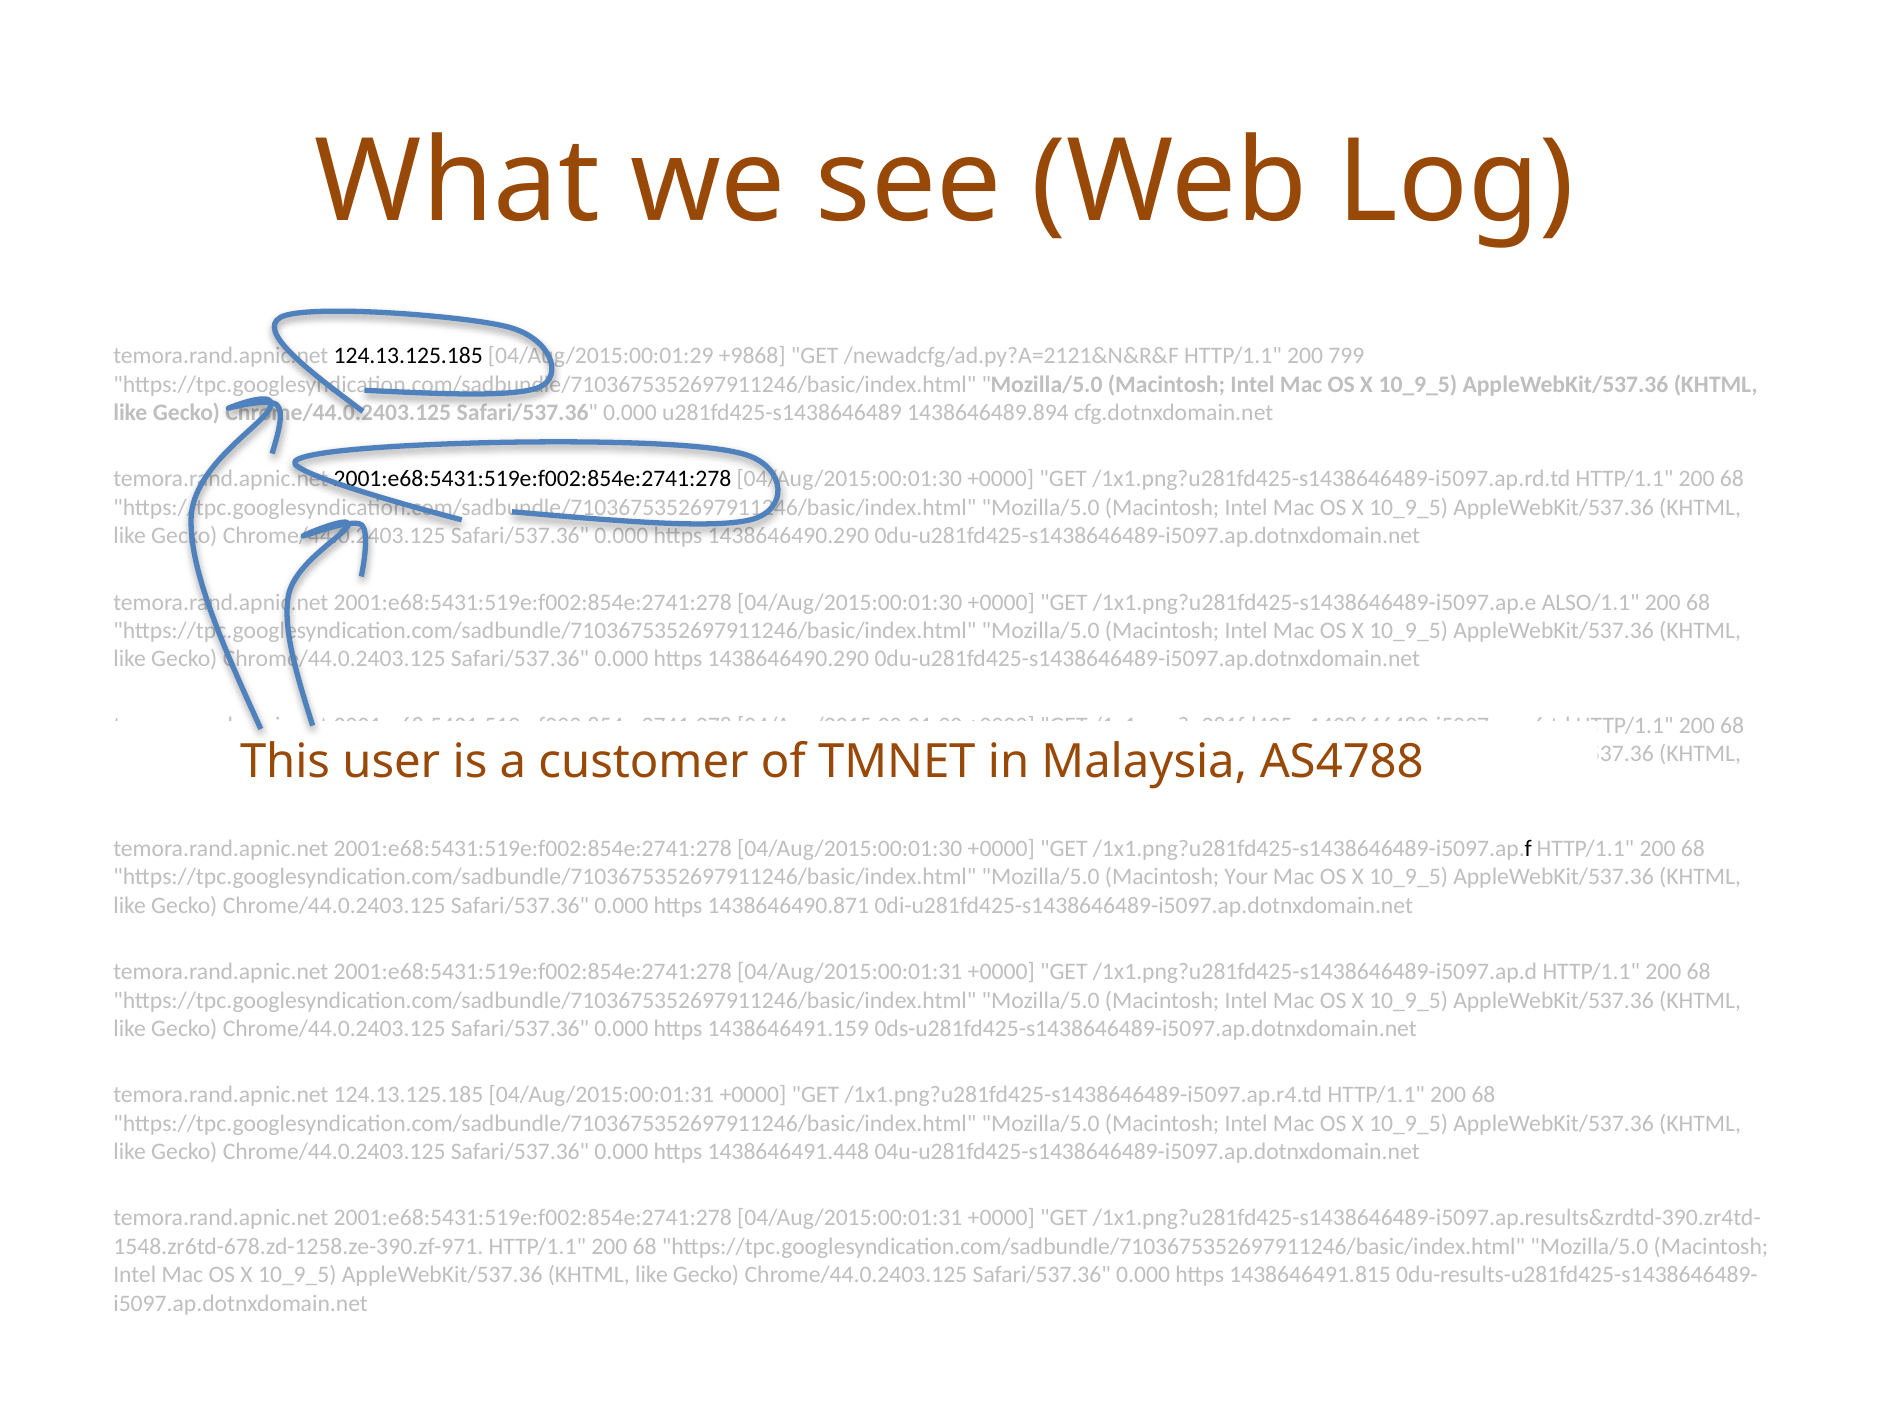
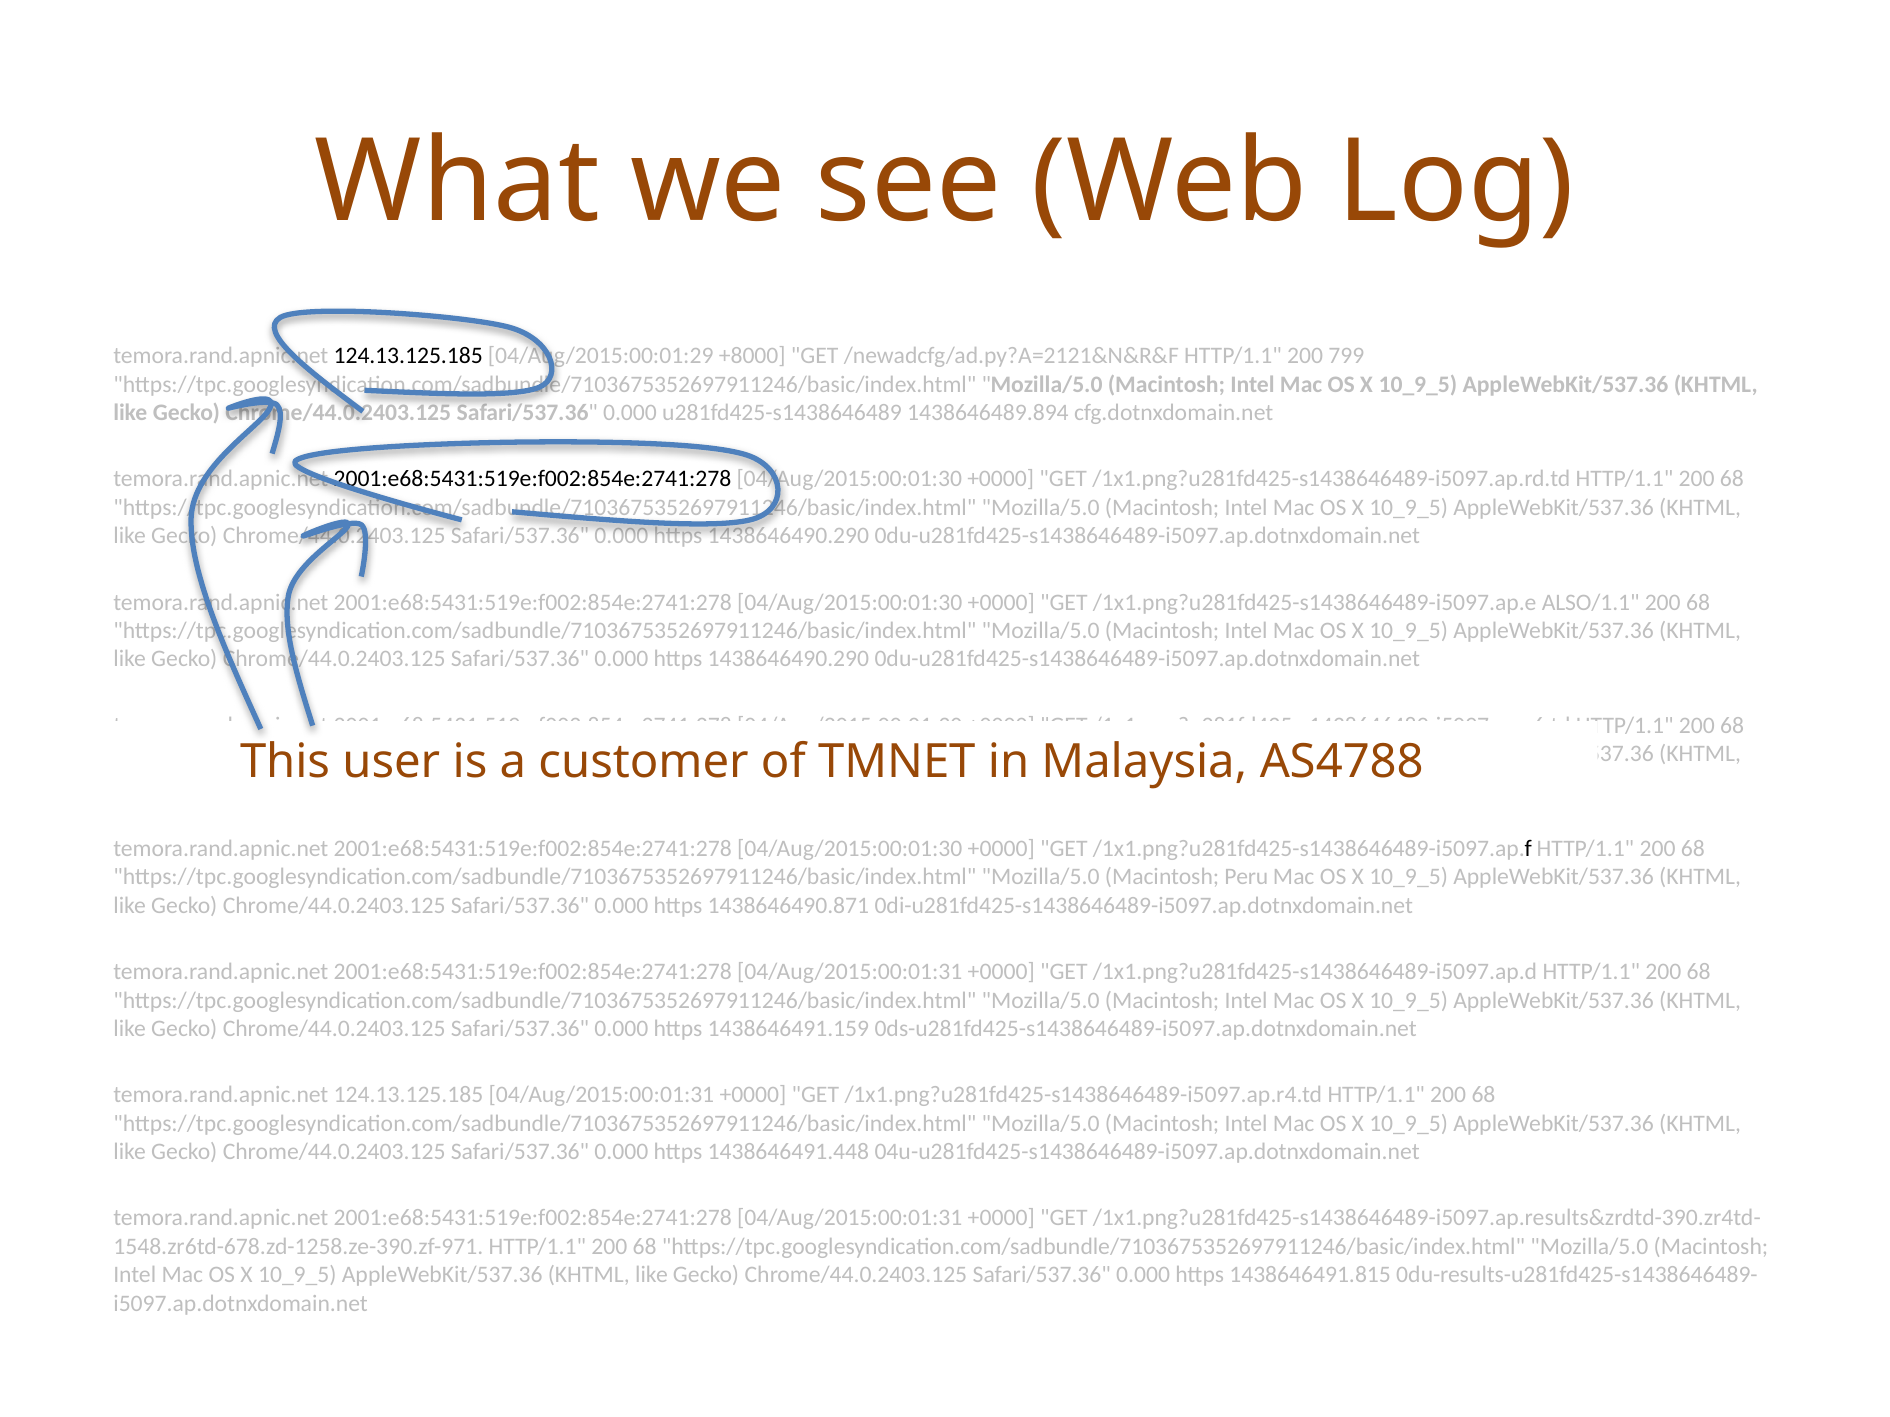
+9868: +9868 -> +8000
Your: Your -> Peru
